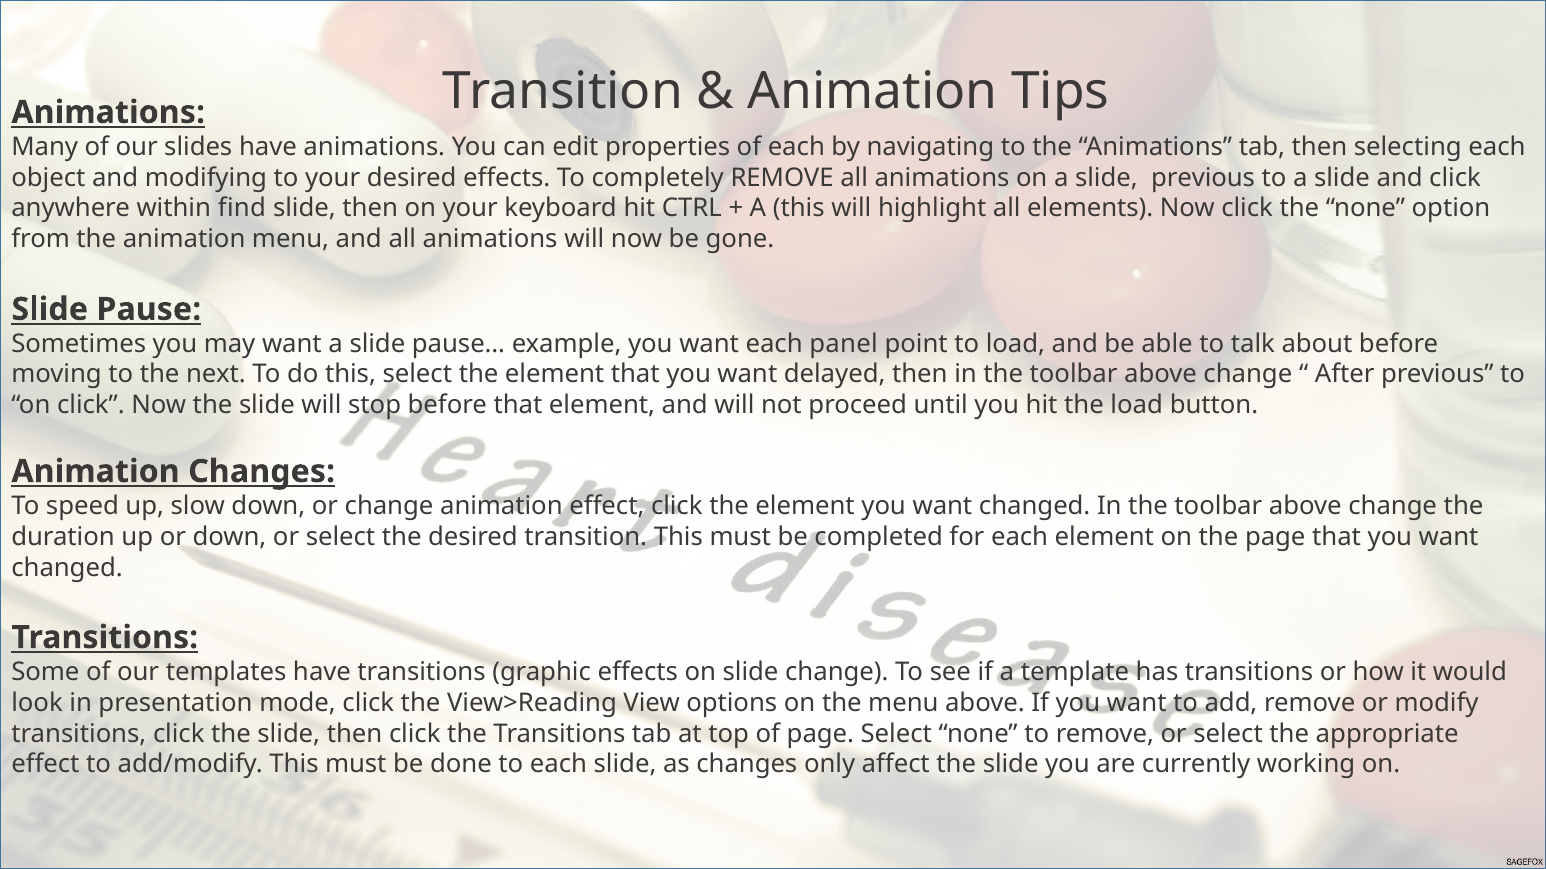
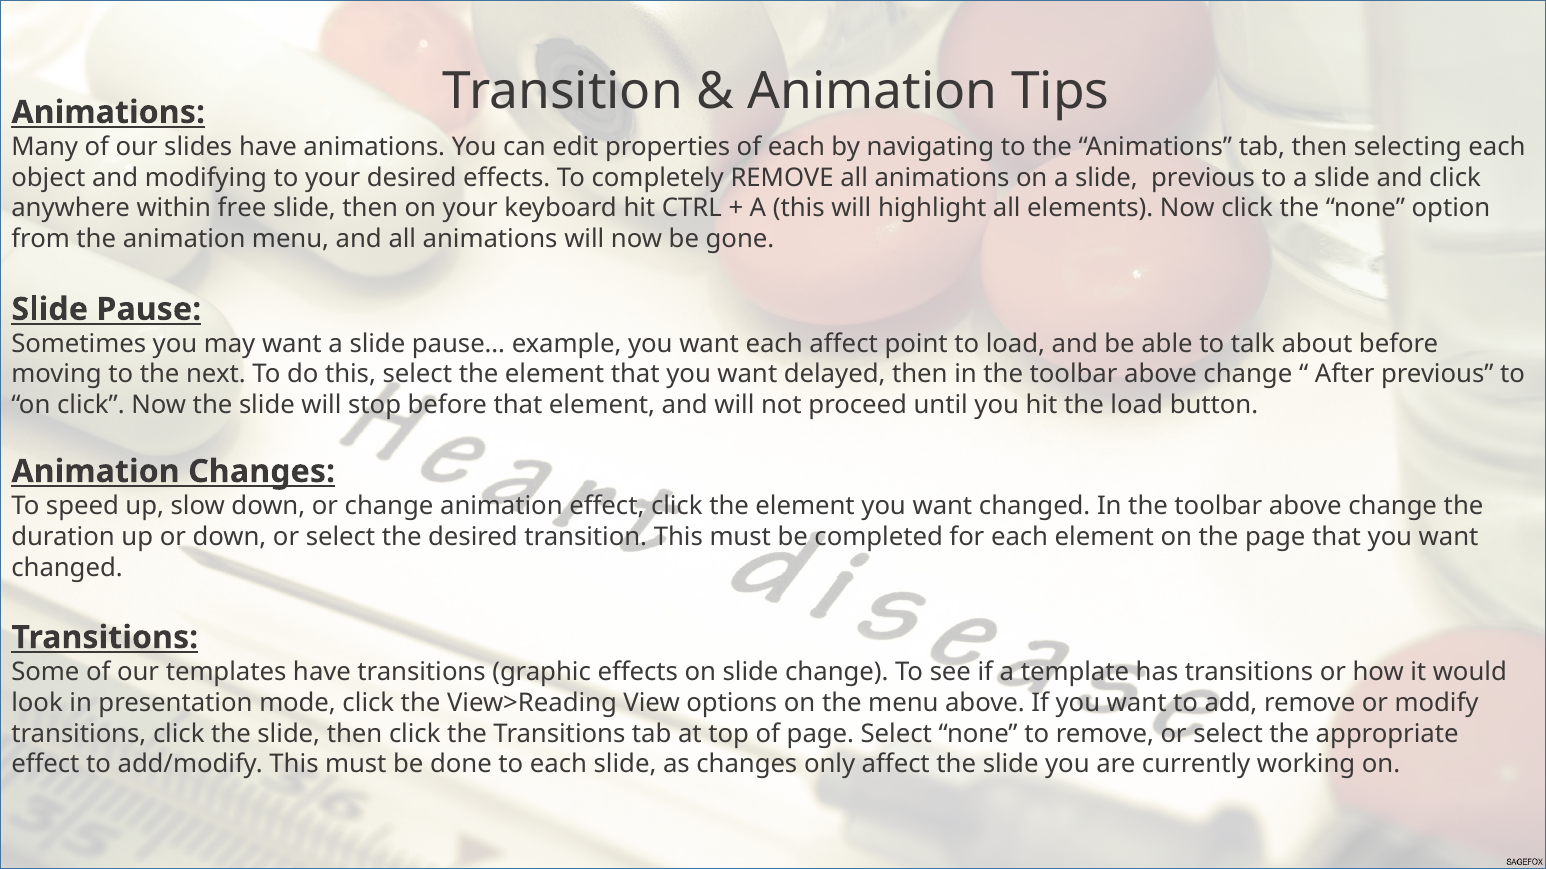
find: find -> free
each panel: panel -> affect
